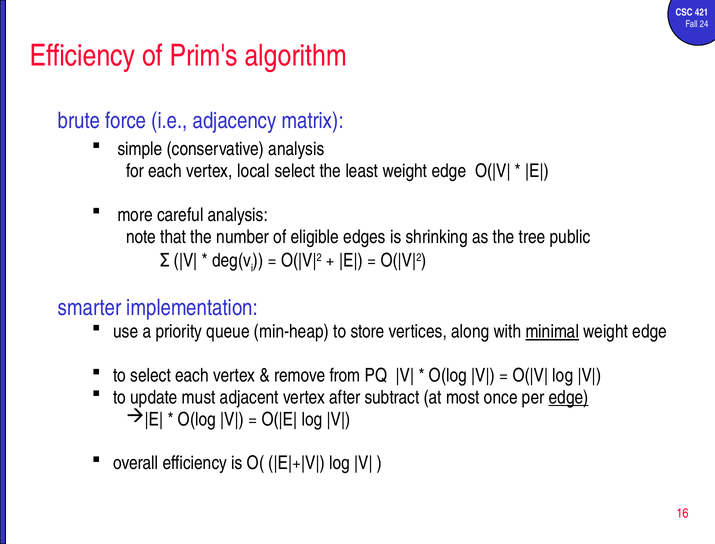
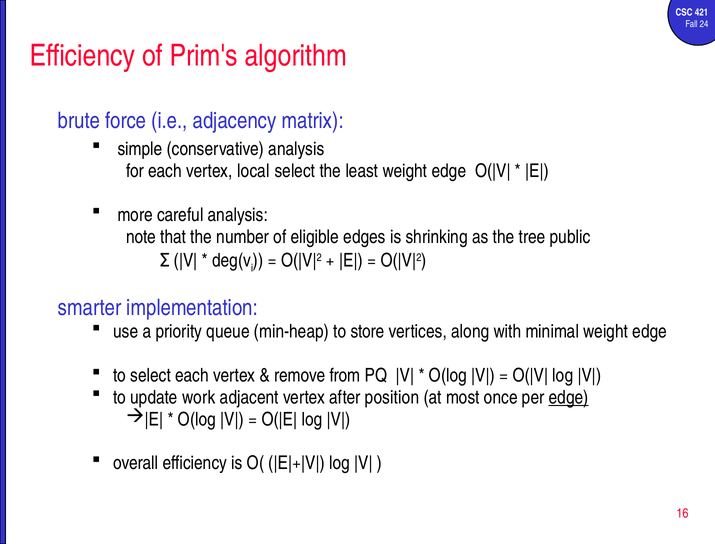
minimal underline: present -> none
must: must -> work
subtract: subtract -> position
